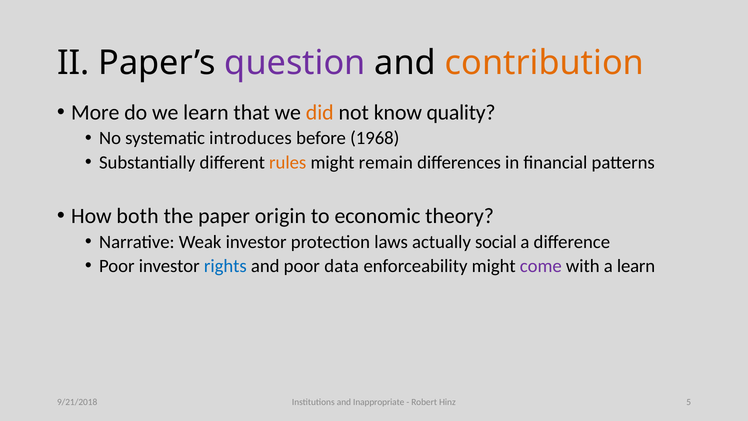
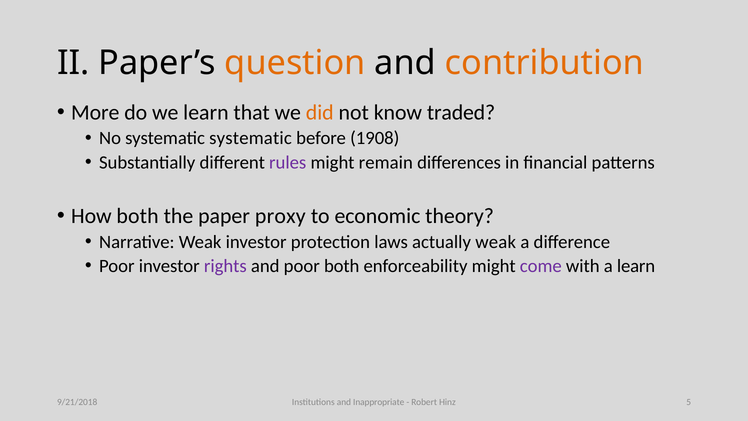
question colour: purple -> orange
quality: quality -> traded
systematic introduces: introduces -> systematic
1968: 1968 -> 1908
rules colour: orange -> purple
origin: origin -> proxy
actually social: social -> weak
rights colour: blue -> purple
poor data: data -> both
